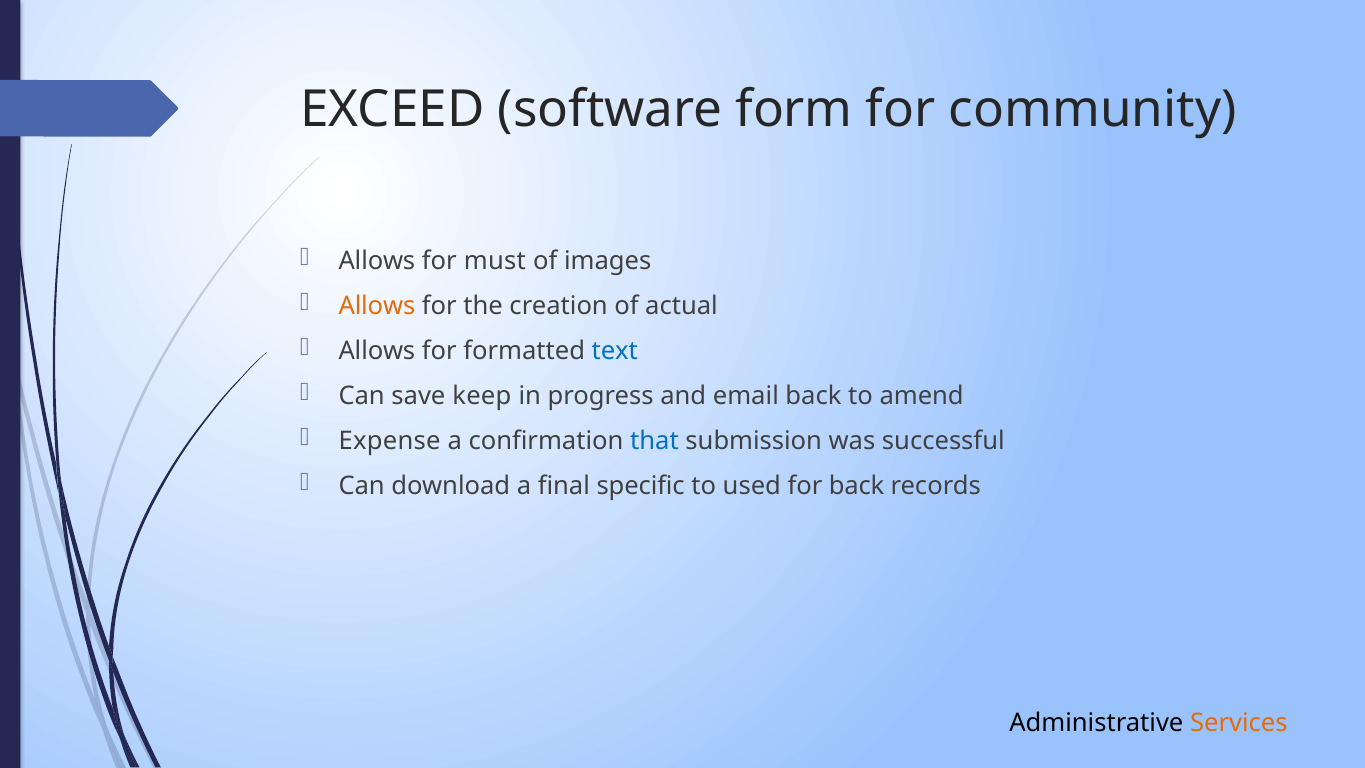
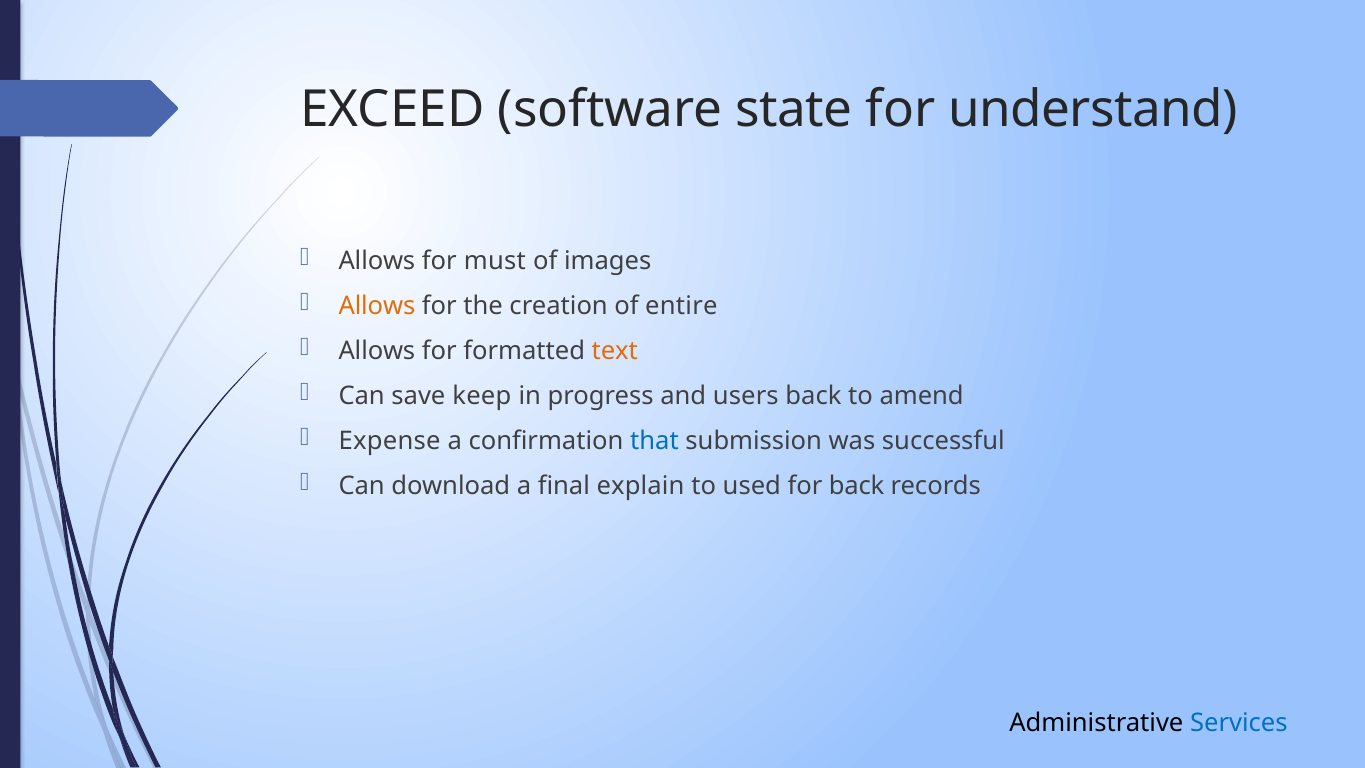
form: form -> state
community: community -> understand
actual: actual -> entire
text colour: blue -> orange
email: email -> users
specific: specific -> explain
Services colour: orange -> blue
